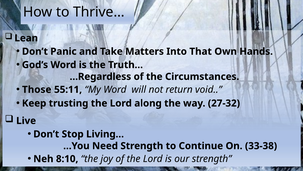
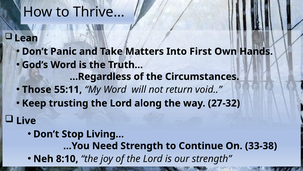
That: That -> First
